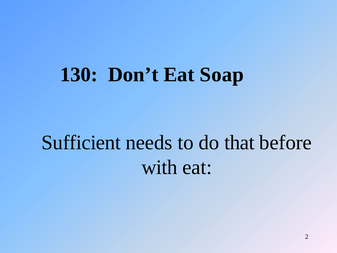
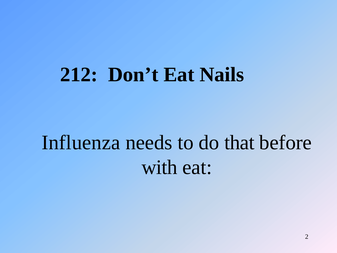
130: 130 -> 212
Soap: Soap -> Nails
Sufficient: Sufficient -> Influenza
